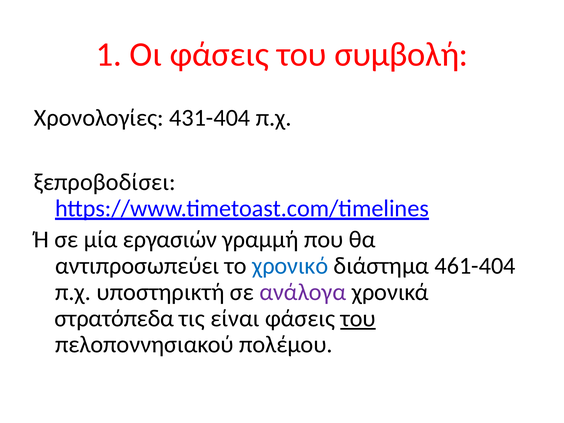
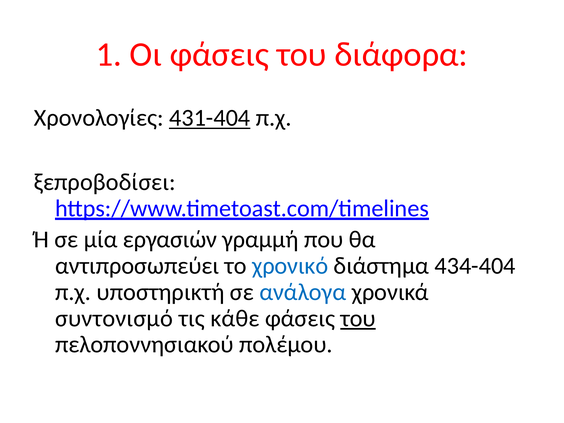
συμβολή: συμβολή -> διάφορα
431-404 underline: none -> present
461-404: 461-404 -> 434-404
ανάλογα colour: purple -> blue
στρατόπεδα: στρατόπεδα -> συντονισμό
είναι: είναι -> κάθε
